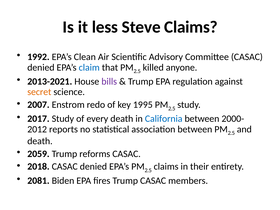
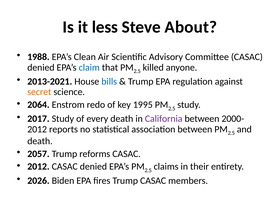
Steve Claims: Claims -> About
1992: 1992 -> 1988
bills colour: purple -> blue
2007: 2007 -> 2064
California colour: blue -> purple
2059: 2059 -> 2057
2018 at (38, 167): 2018 -> 2012
2081: 2081 -> 2026
